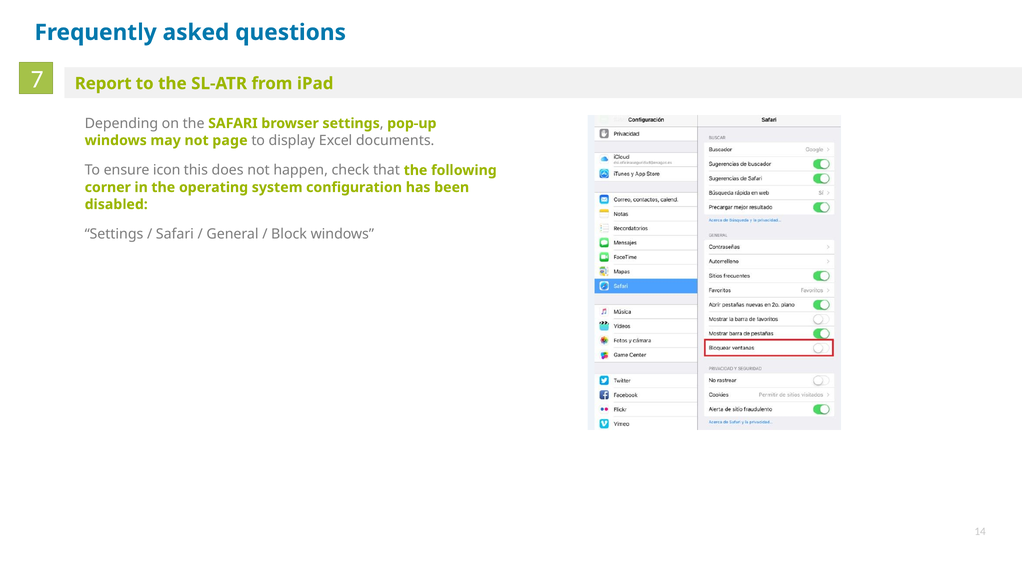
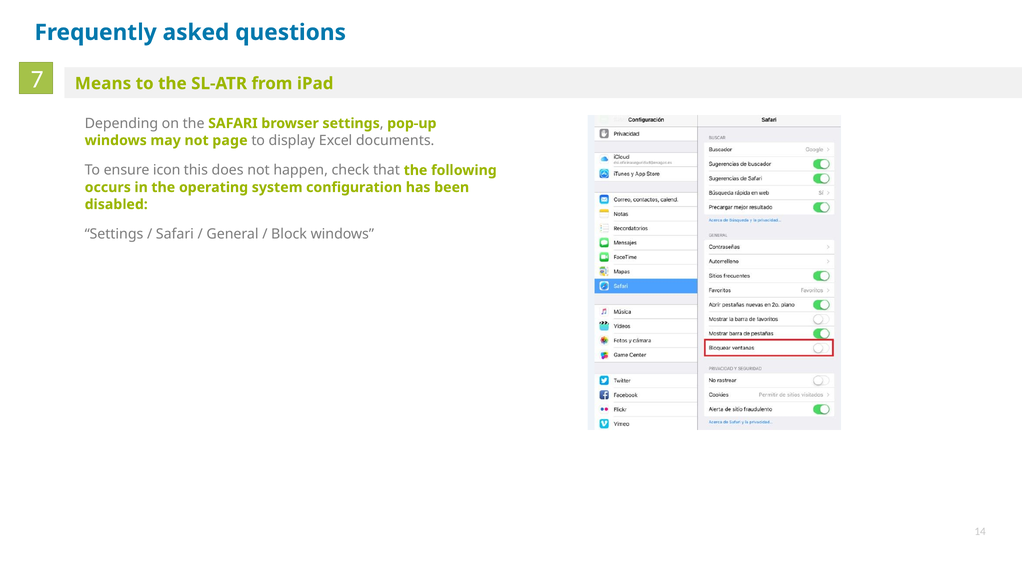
Report: Report -> Means
corner: corner -> occurs
